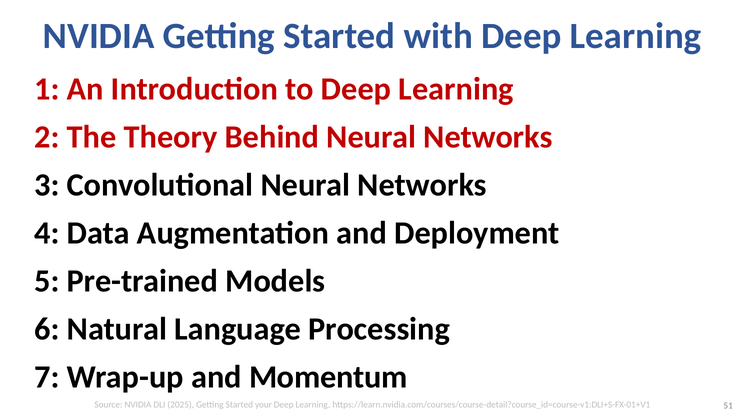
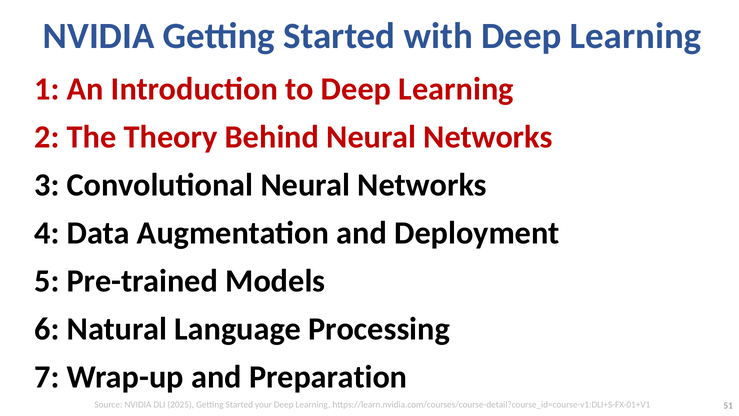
Momentum: Momentum -> Preparation
